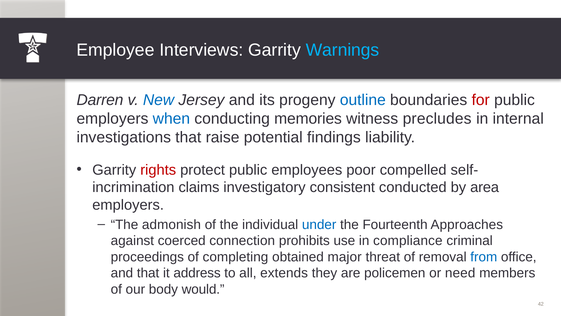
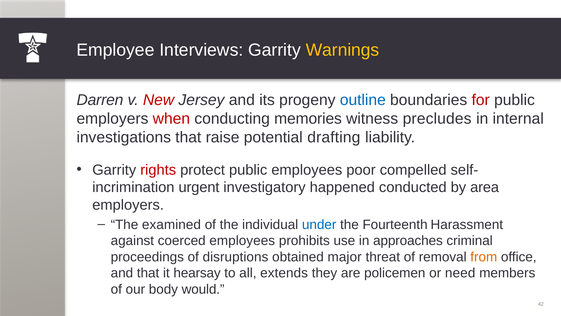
Warnings colour: light blue -> yellow
New colour: blue -> red
when colour: blue -> red
findings: findings -> drafting
claims: claims -> urgent
consistent: consistent -> happened
admonish: admonish -> examined
Approaches: Approaches -> Harassment
coerced connection: connection -> employees
compliance: compliance -> approaches
completing: completing -> disruptions
from colour: blue -> orange
address: address -> hearsay
